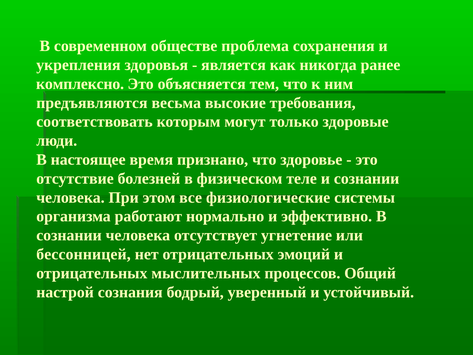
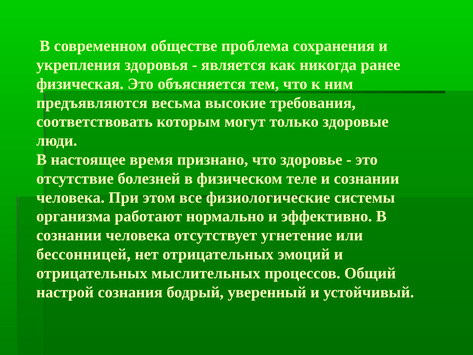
комплексно: комплексно -> физическая
